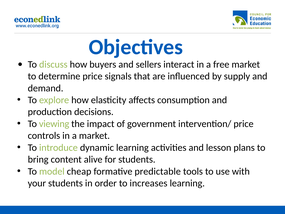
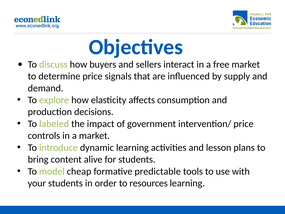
viewing: viewing -> labeled
increases: increases -> resources
